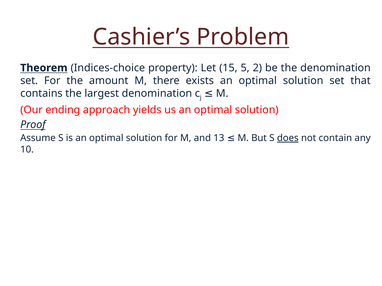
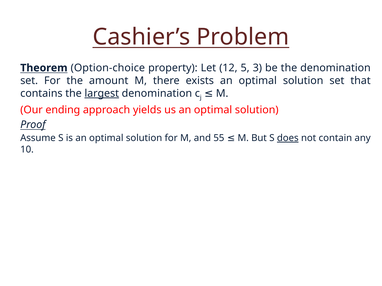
Indices-choice: Indices-choice -> Option-choice
15: 15 -> 12
2: 2 -> 3
largest underline: none -> present
13: 13 -> 55
